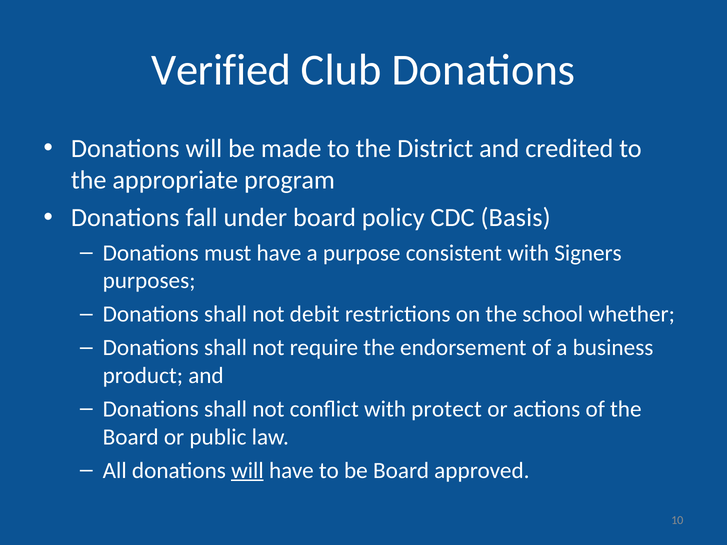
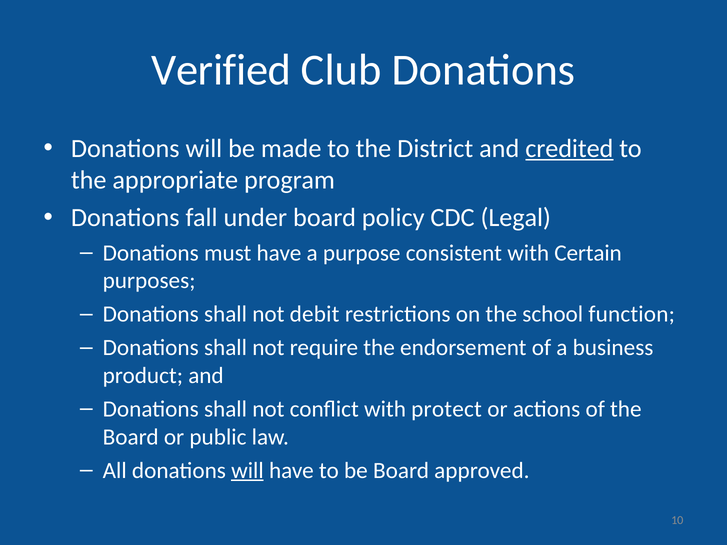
credited underline: none -> present
Basis: Basis -> Legal
Signers: Signers -> Certain
whether: whether -> function
